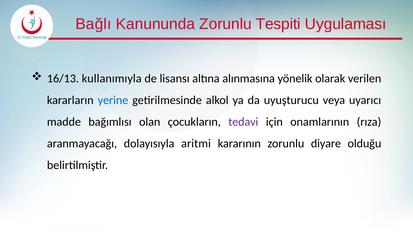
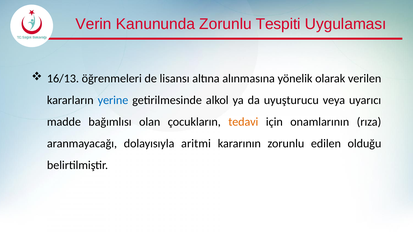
Bağlı: Bağlı -> Verin
kullanımıyla: kullanımıyla -> öğrenmeleri
tedavi colour: purple -> orange
diyare: diyare -> edilen
